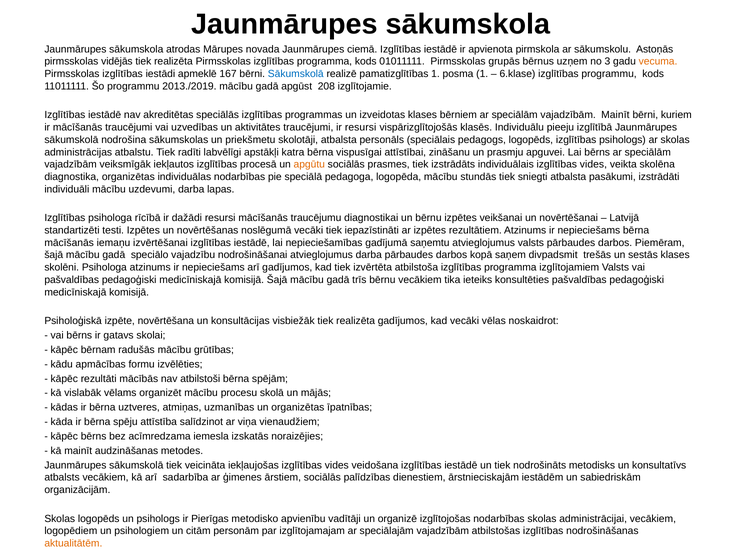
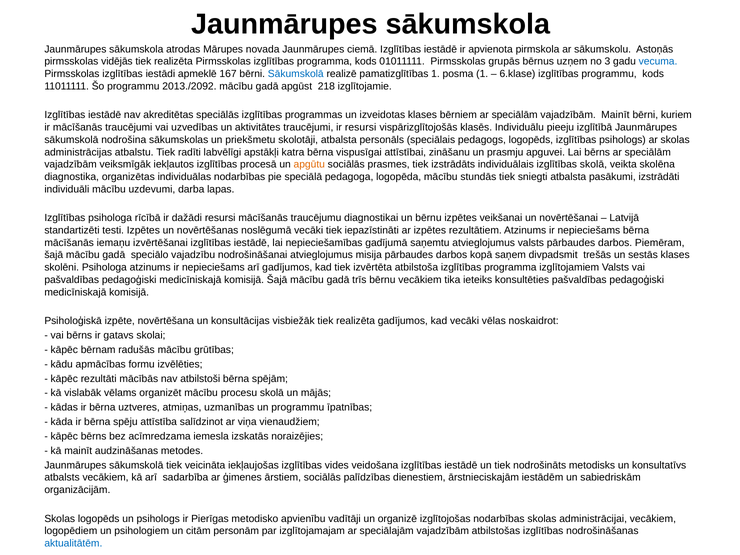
vecuma colour: orange -> blue
2013./2019: 2013./2019 -> 2013./2092
208: 208 -> 218
individuālais izglītības vides: vides -> skolā
atvieglojumus darba: darba -> misija
un organizētas: organizētas -> programmu
aktualitātēm colour: orange -> blue
